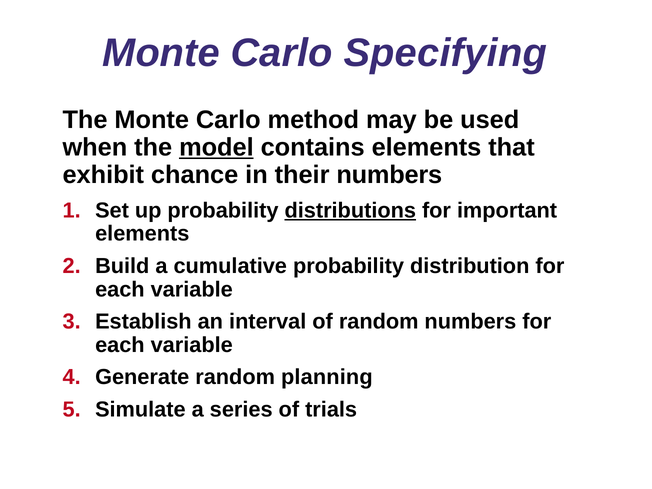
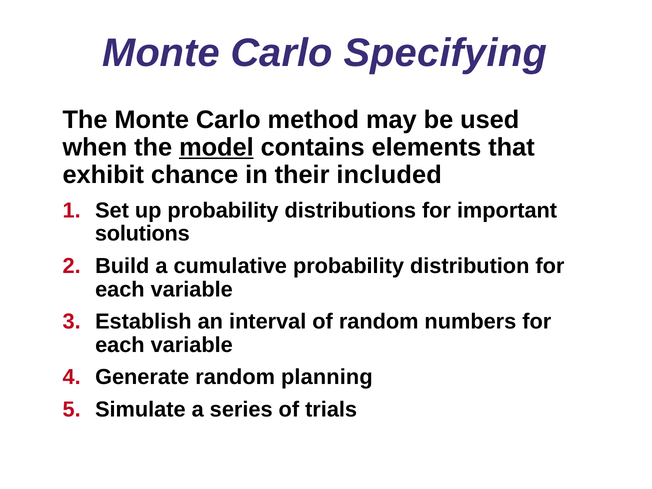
their numbers: numbers -> included
distributions underline: present -> none
elements at (142, 234): elements -> solutions
